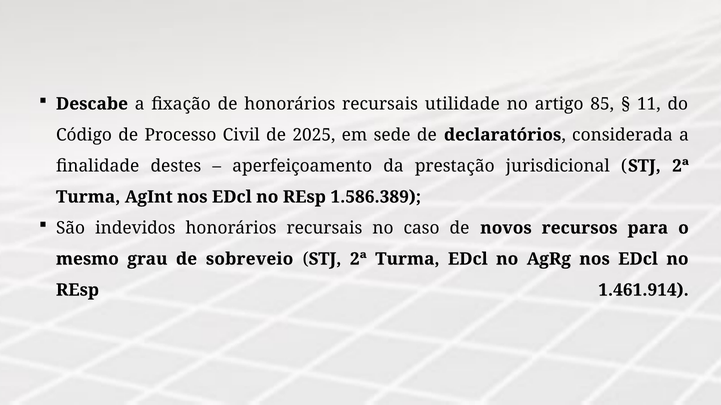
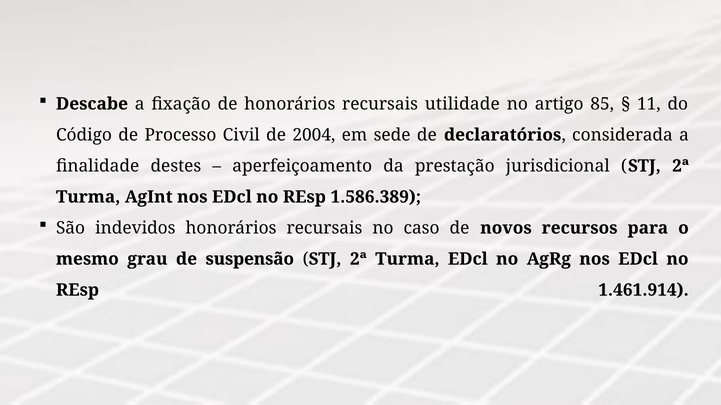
2025: 2025 -> 2004
sobreveio: sobreveio -> suspensão
